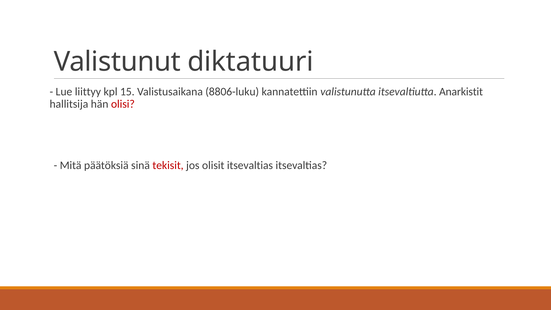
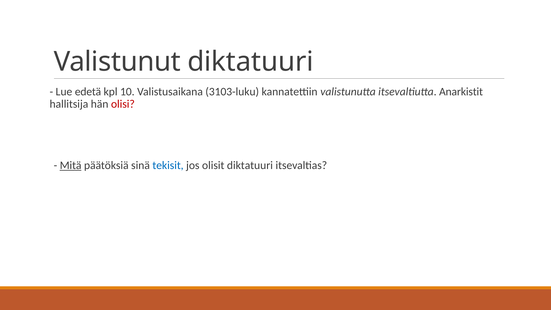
liittyy: liittyy -> edetä
15: 15 -> 10
8806-luku: 8806-luku -> 3103-luku
Mitä underline: none -> present
tekisit colour: red -> blue
olisit itsevaltias: itsevaltias -> diktatuuri
